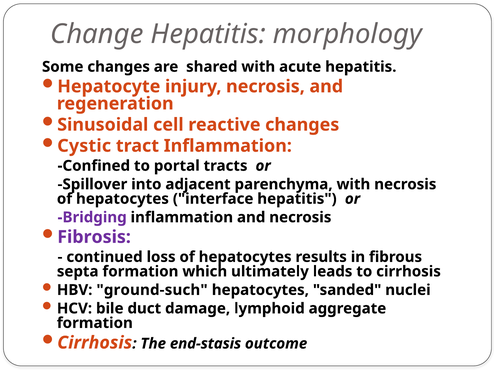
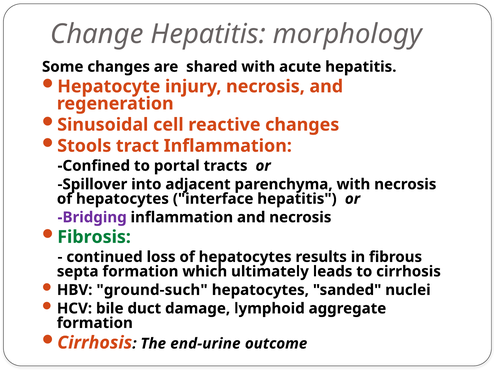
Cystic: Cystic -> Stools
Fibrosis colour: purple -> green
end-stasis: end-stasis -> end-urine
